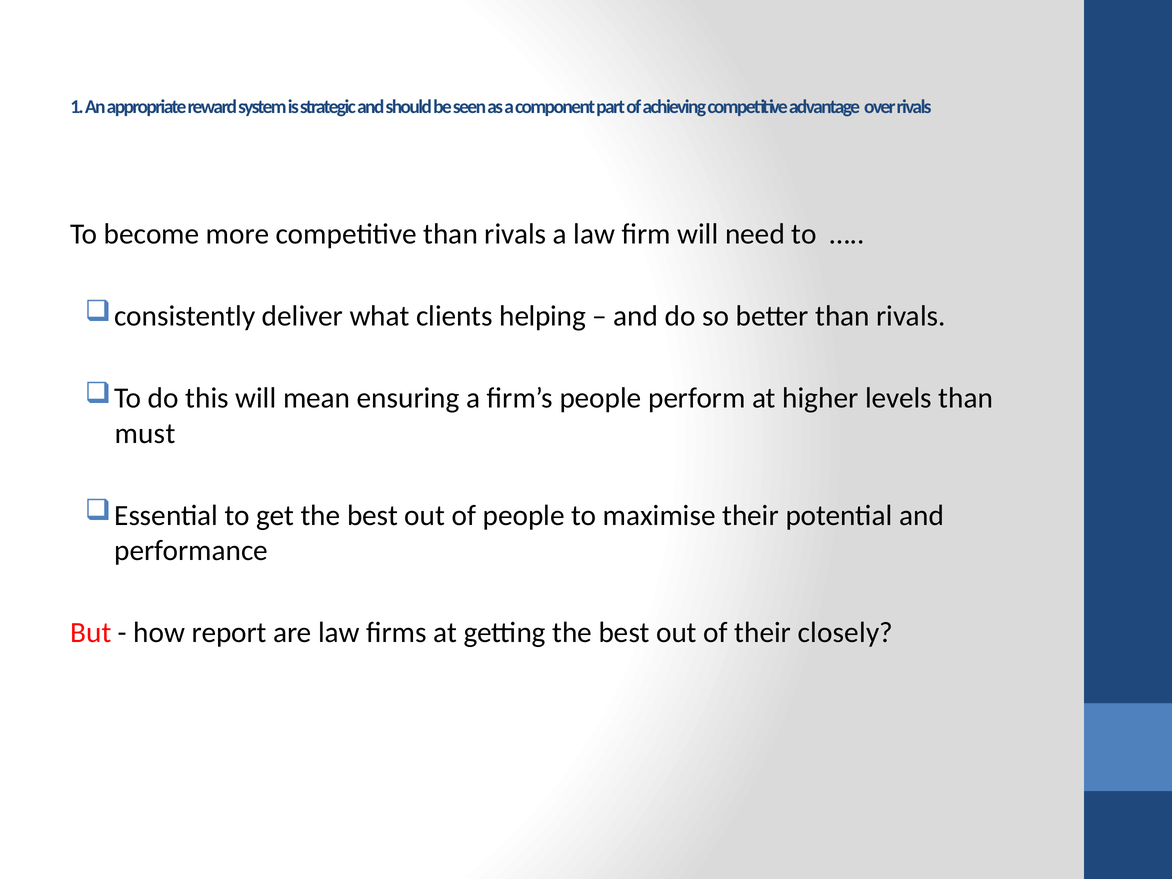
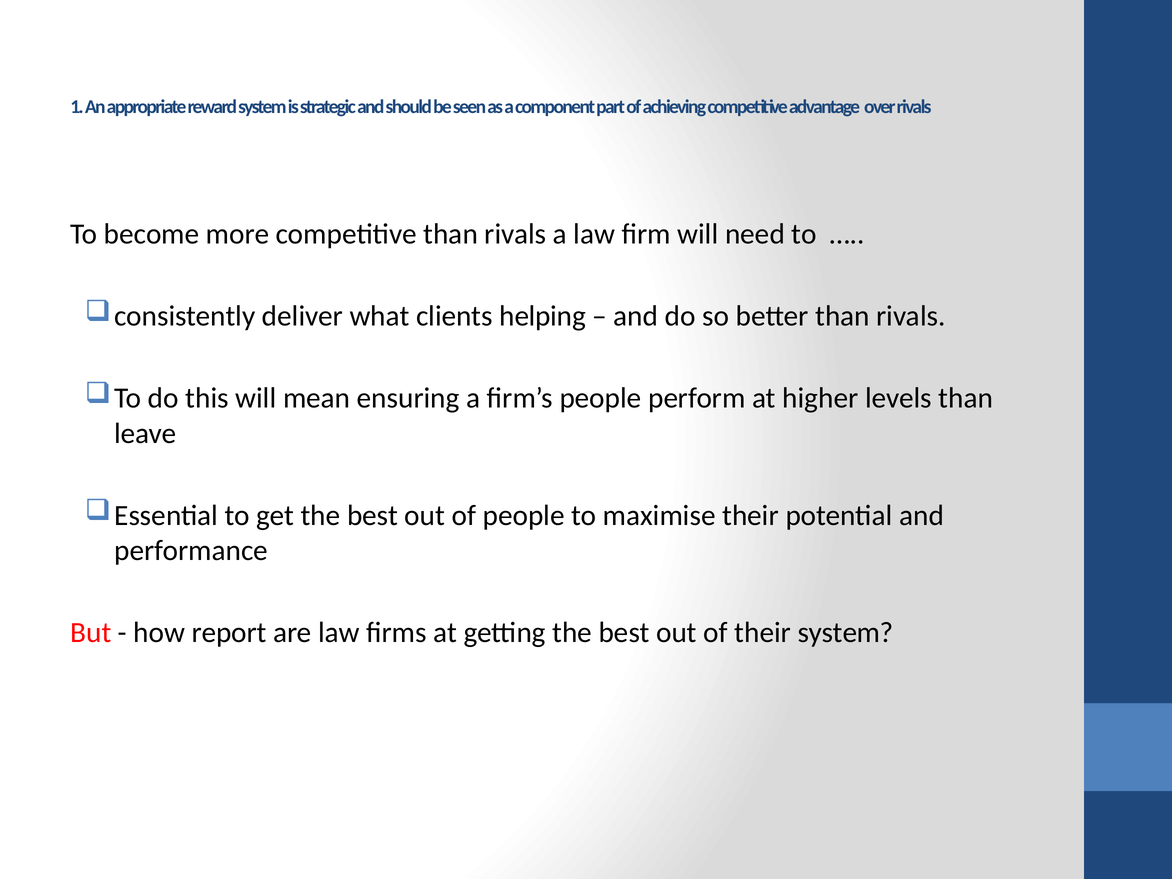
must: must -> leave
their closely: closely -> system
